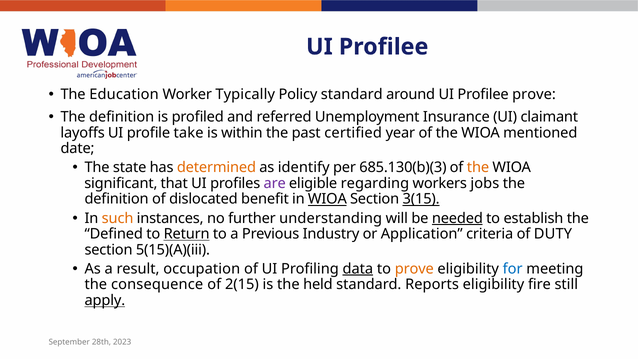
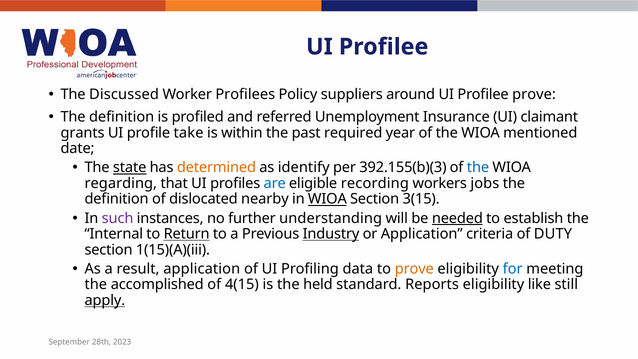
Education: Education -> Discussed
Typically: Typically -> Profilees
Policy standard: standard -> suppliers
layoffs: layoffs -> grants
certified: certified -> required
state underline: none -> present
685.130(b)(3: 685.130(b)(3 -> 392.155(b)(3
the at (478, 168) colour: orange -> blue
significant: significant -> regarding
are colour: purple -> blue
regarding: regarding -> recording
benefit: benefit -> nearby
3(15 underline: present -> none
such colour: orange -> purple
Defined: Defined -> Internal
Industry underline: none -> present
5(15)(A)(iii: 5(15)(A)(iii -> 1(15)(A)(iii
result occupation: occupation -> application
data underline: present -> none
consequence: consequence -> accomplished
2(15: 2(15 -> 4(15
fire: fire -> like
